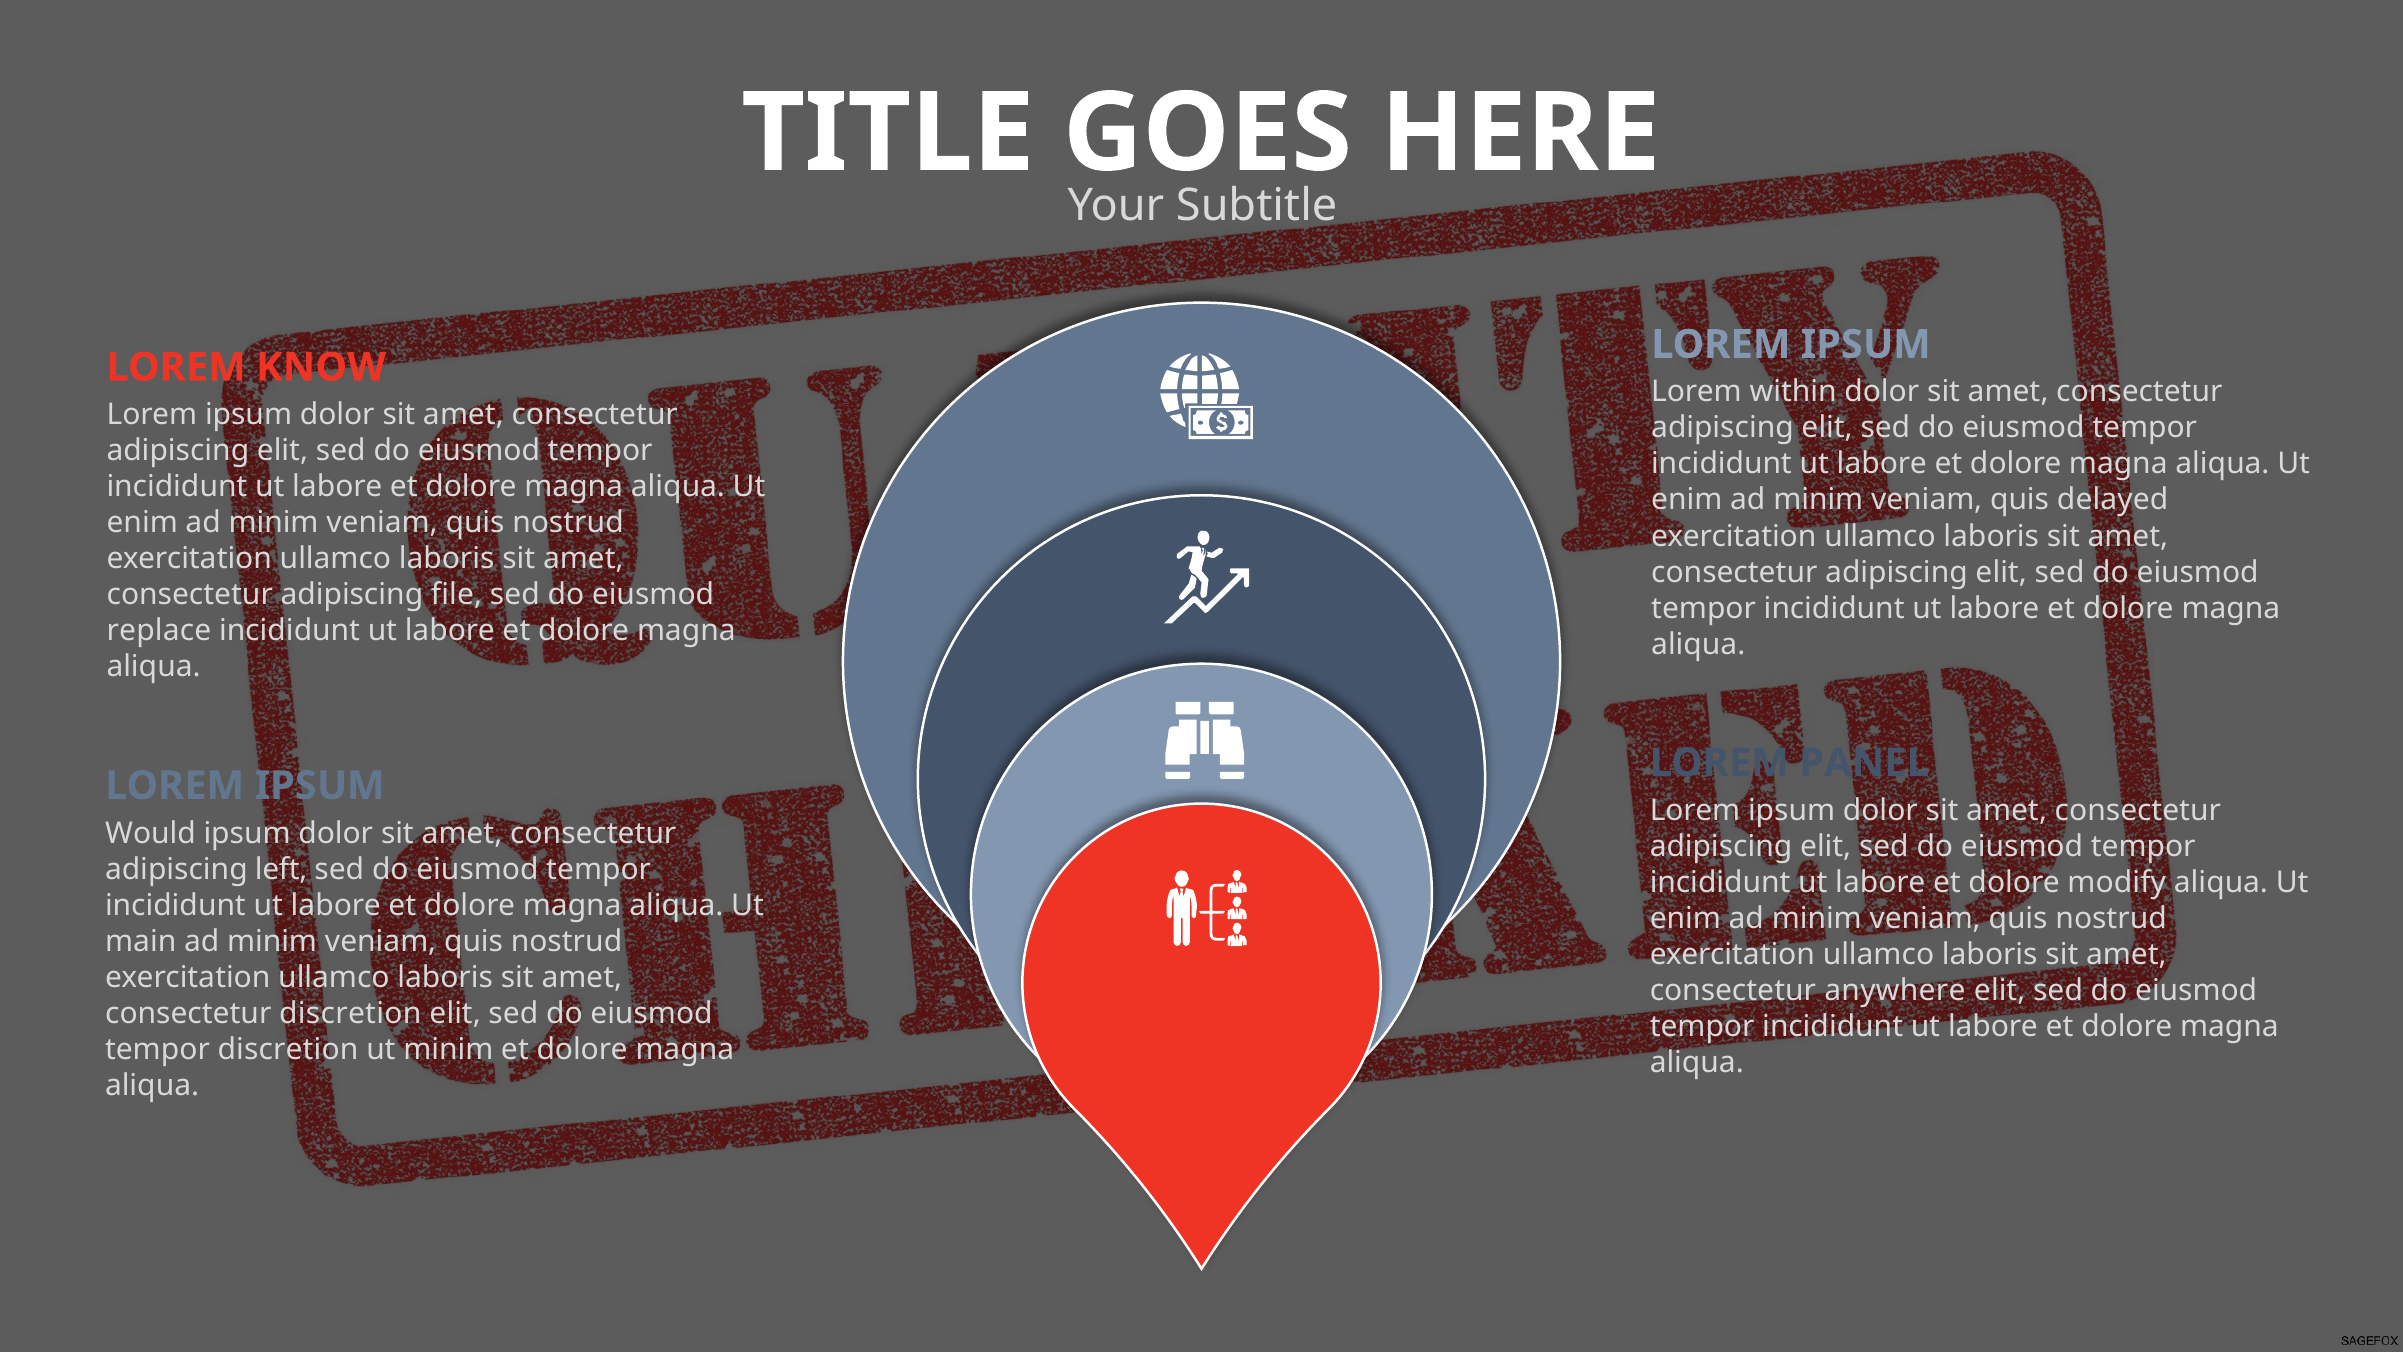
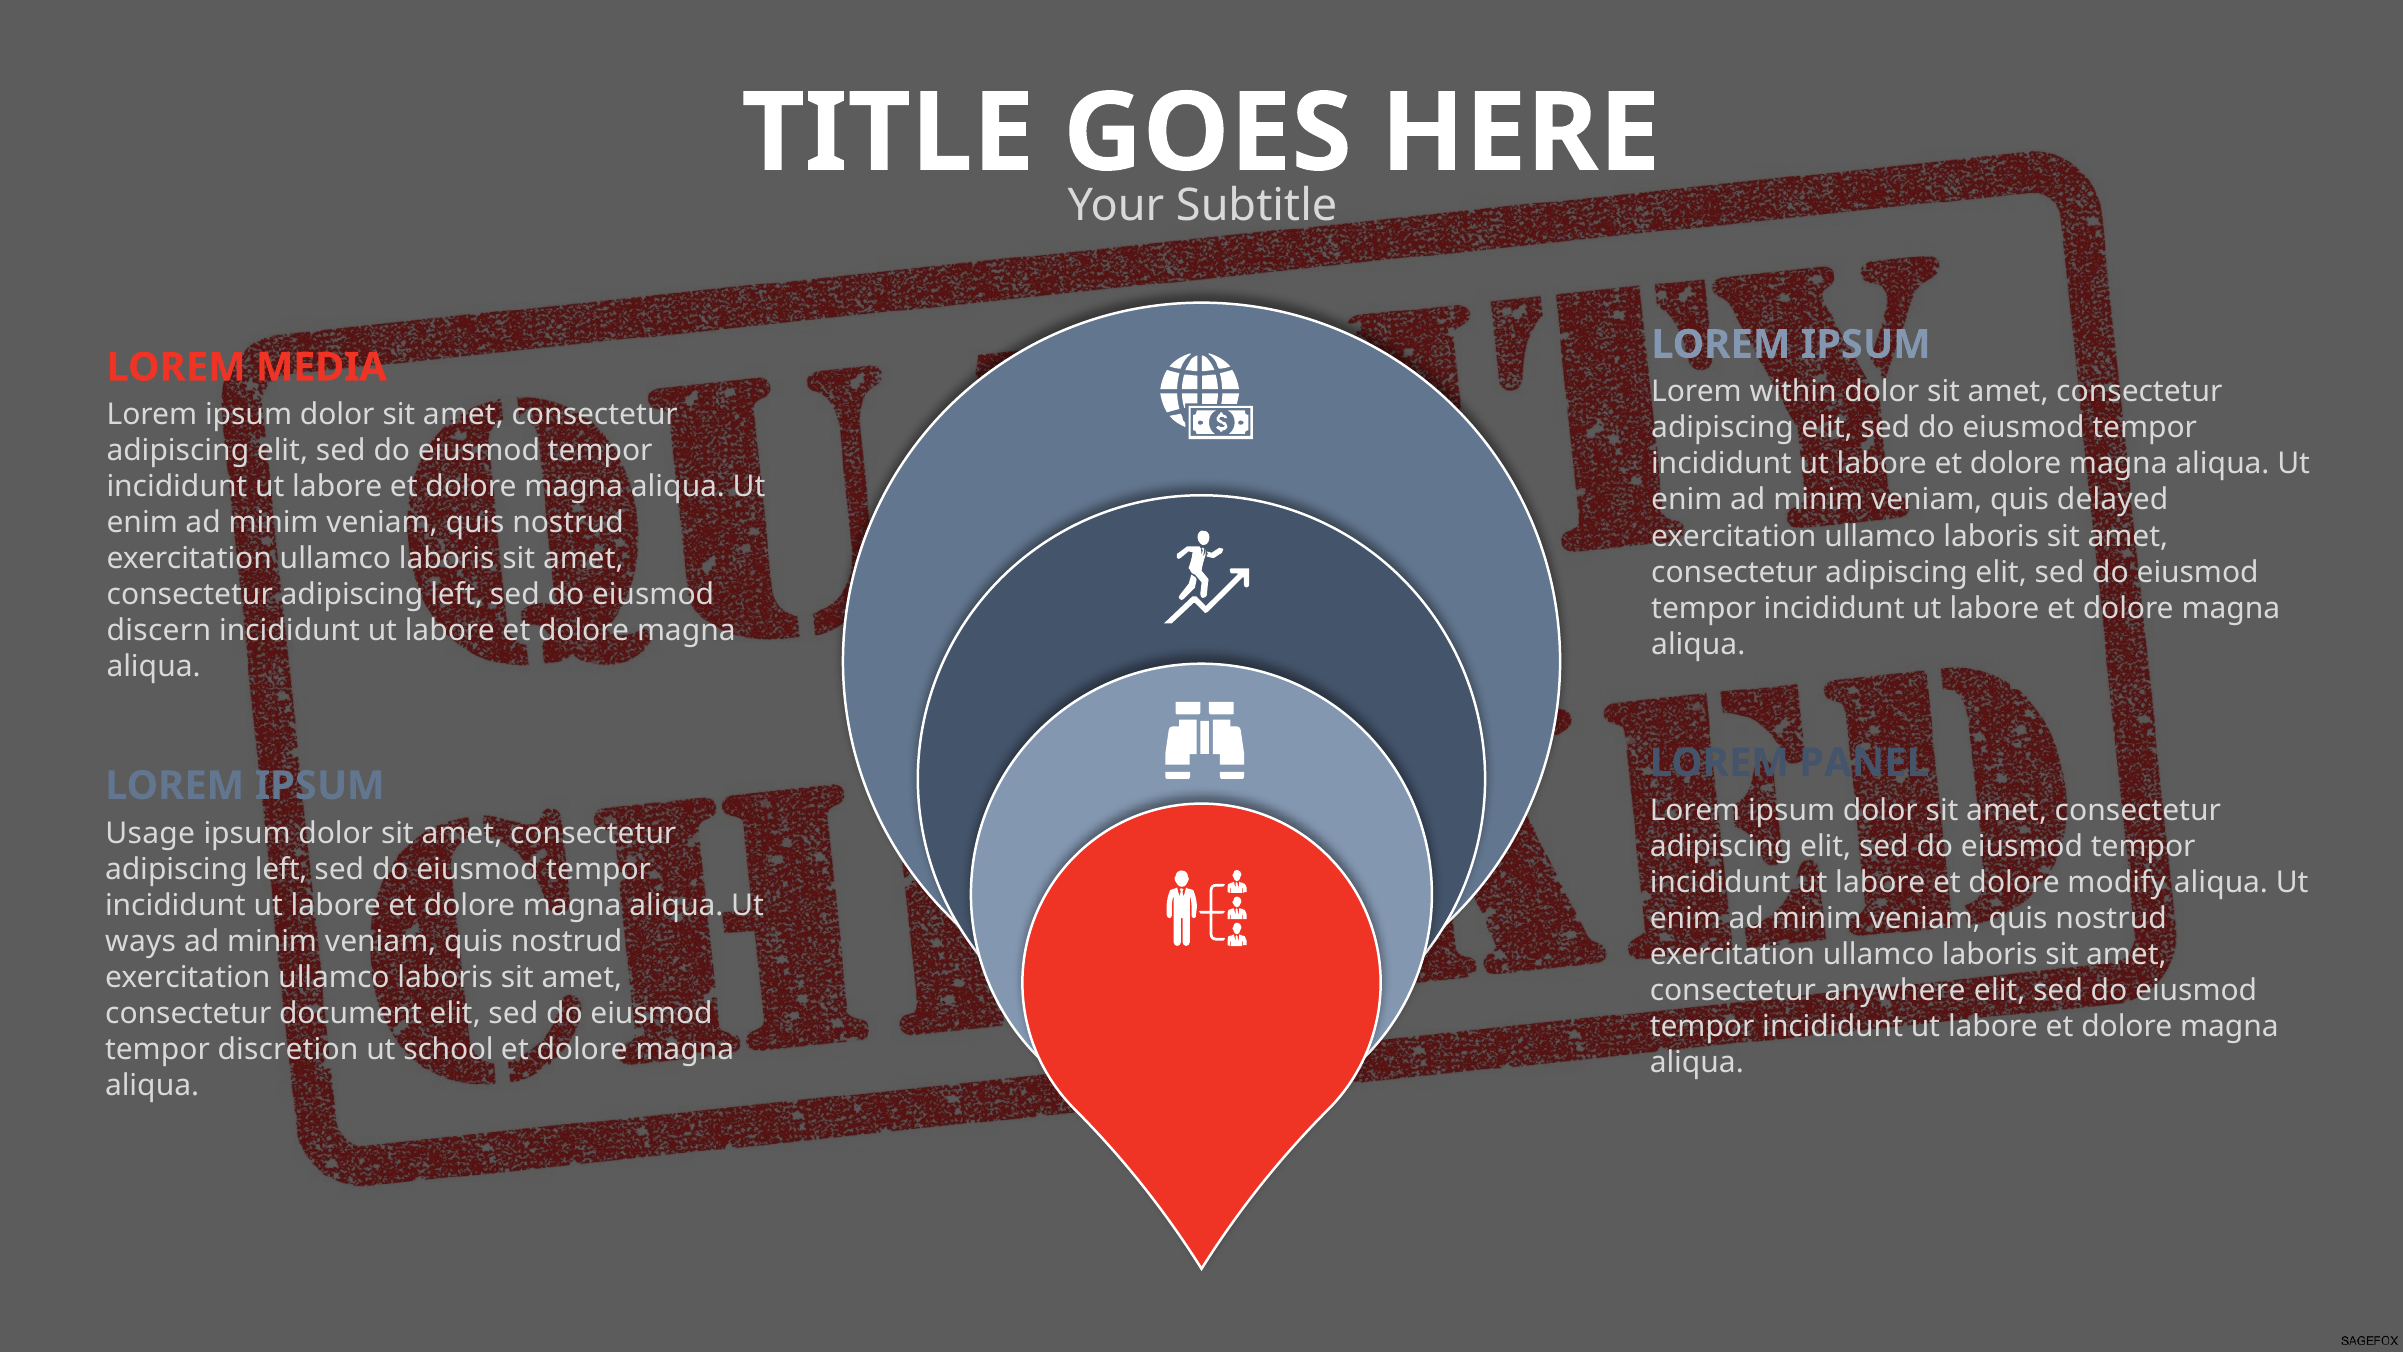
KNOW: KNOW -> MEDIA
file at (457, 595): file -> left
replace: replace -> discern
Would: Would -> Usage
main: main -> ways
consectetur discretion: discretion -> document
ut minim: minim -> school
